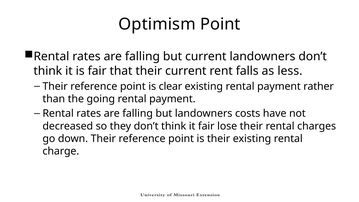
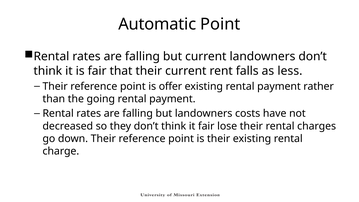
Optimism: Optimism -> Automatic
clear: clear -> offer
